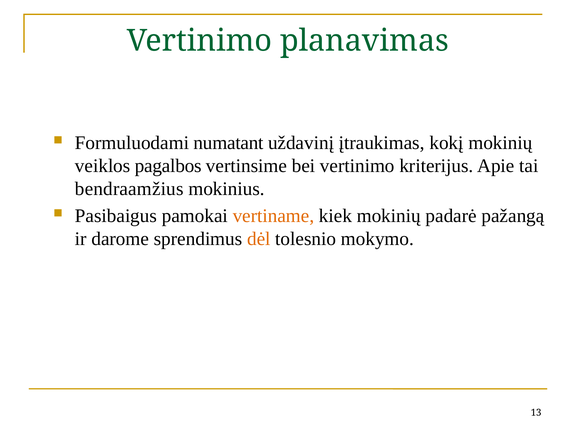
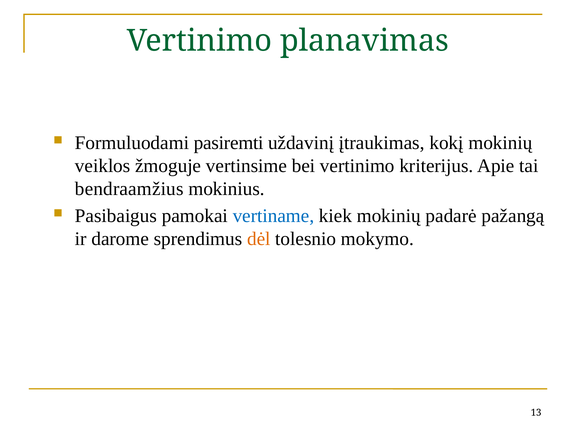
numatant: numatant -> pasiremti
pagalbos: pagalbos -> žmoguje
vertiname colour: orange -> blue
